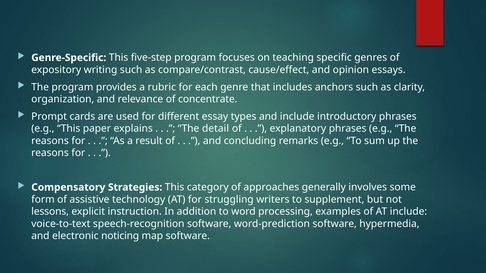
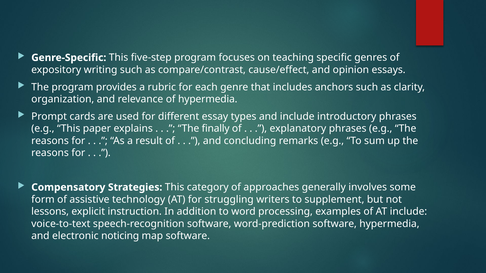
of concentrate: concentrate -> hypermedia
detail: detail -> finally
